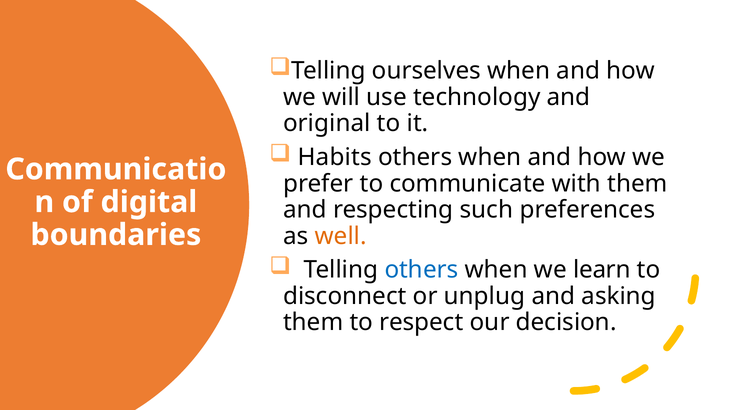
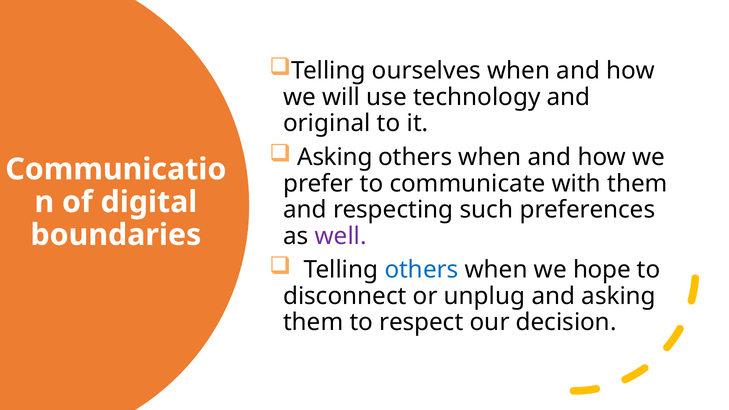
Habits at (335, 157): Habits -> Asking
well colour: orange -> purple
learn: learn -> hope
